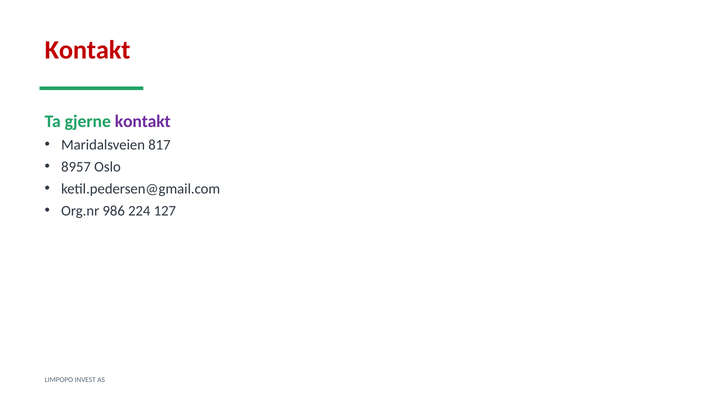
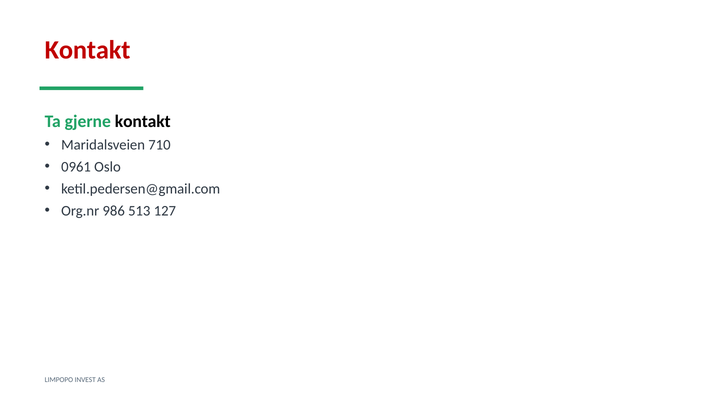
kontakt at (143, 121) colour: purple -> black
817: 817 -> 710
8957: 8957 -> 0961
224: 224 -> 513
